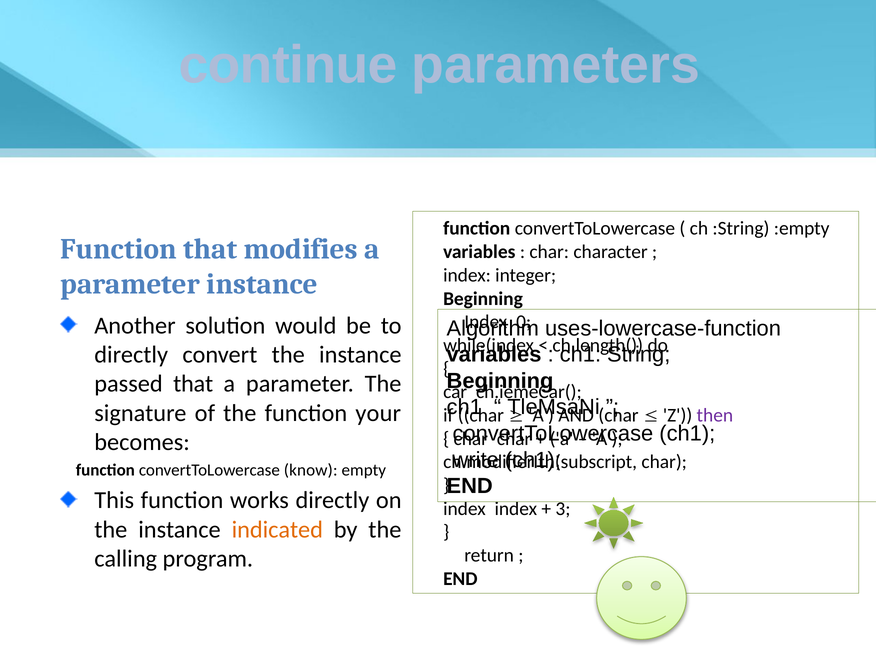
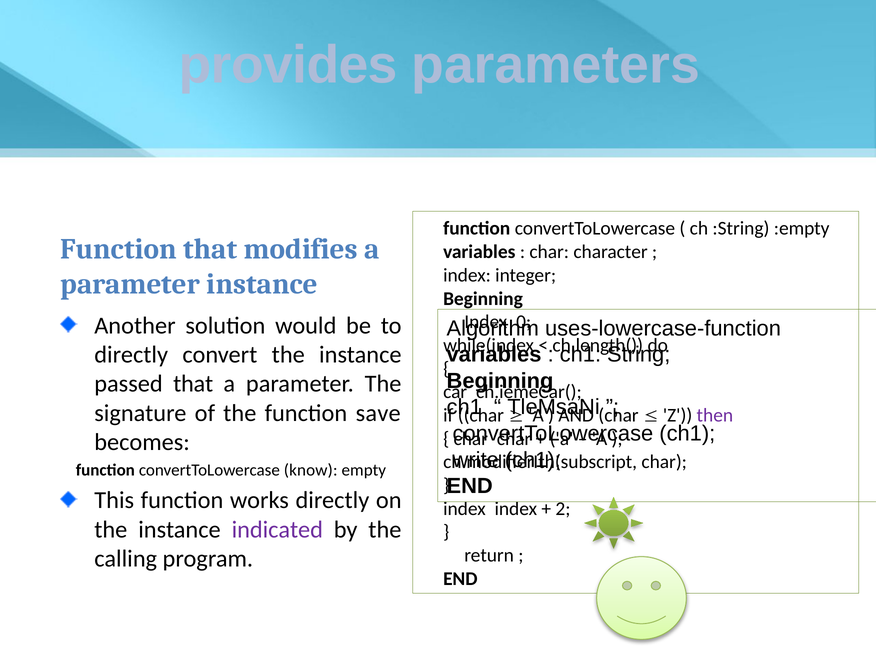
continue: continue -> provides
your: your -> save
3: 3 -> 2
indicated colour: orange -> purple
